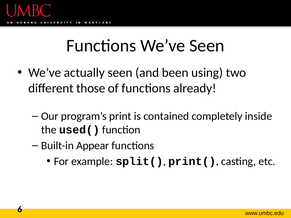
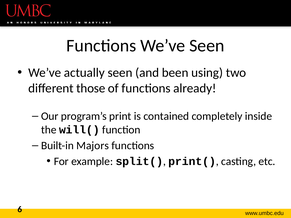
used(: used( -> will(
Appear: Appear -> Majors
